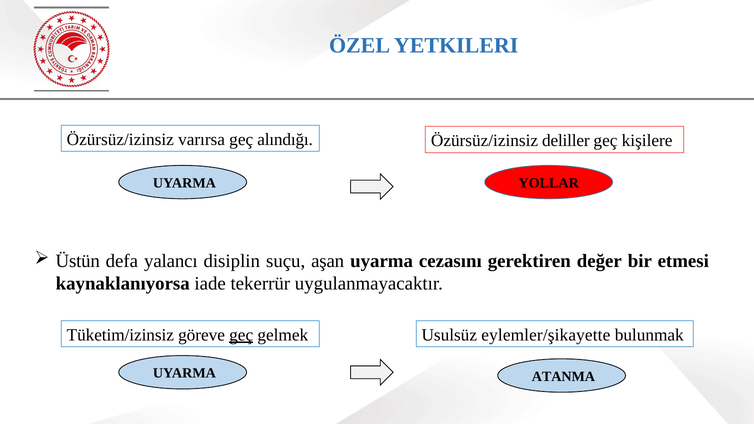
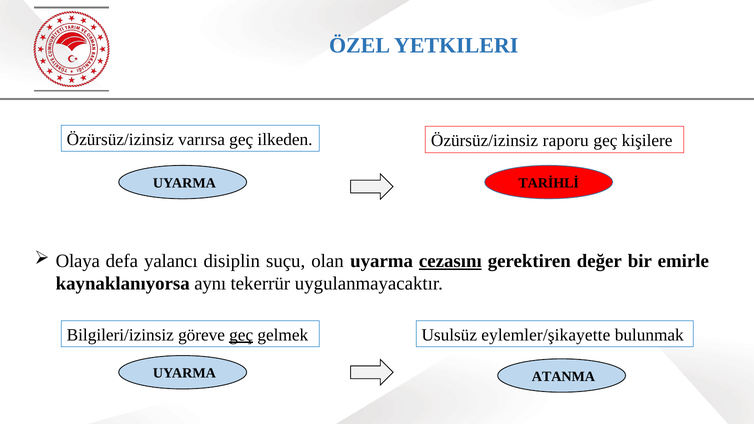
alındığı: alındığı -> ilkeden
deliller: deliller -> raporu
YOLLAR: YOLLAR -> TARİHLİ
Üstün: Üstün -> Olaya
aşan: aşan -> olan
cezasını underline: none -> present
etmesi: etmesi -> emirle
iade: iade -> aynı
Tüketim/izinsiz: Tüketim/izinsiz -> Bilgileri/izinsiz
